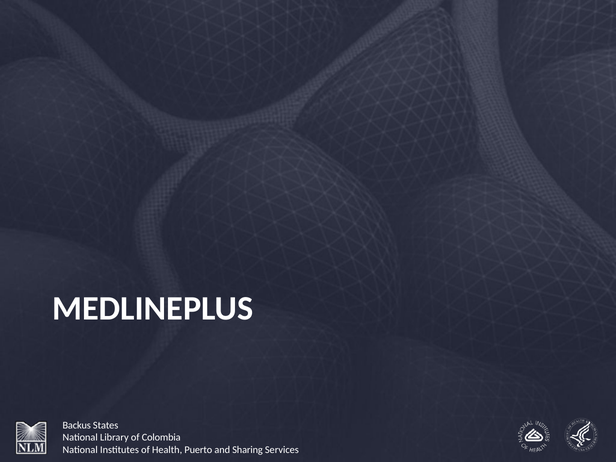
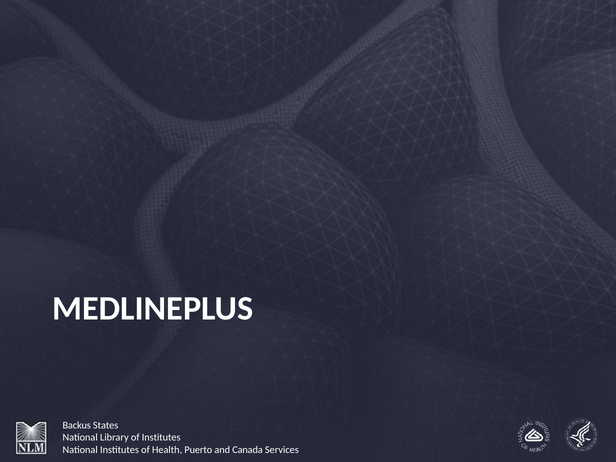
of Colombia: Colombia -> Institutes
Sharing: Sharing -> Canada
